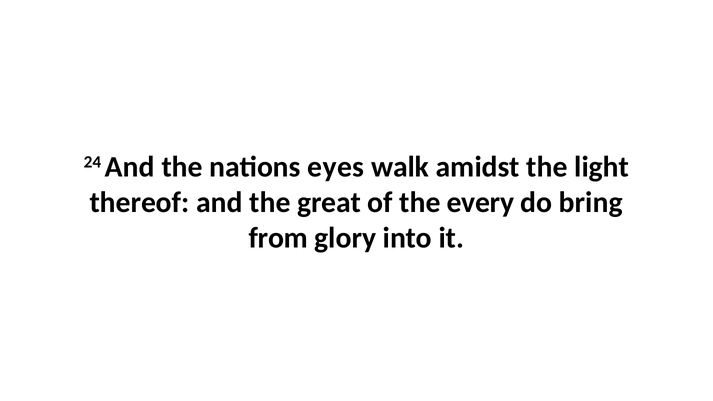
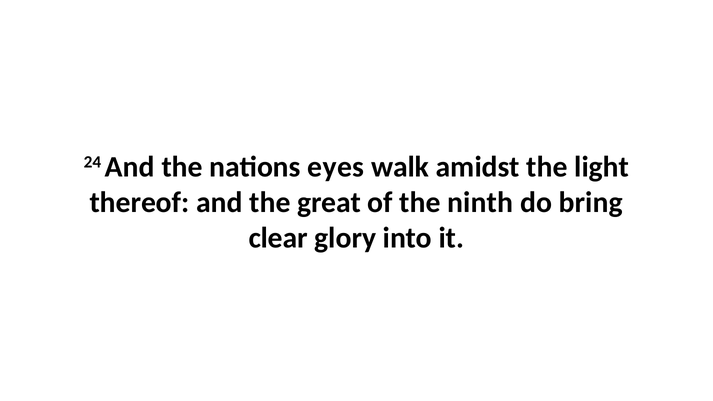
every: every -> ninth
from: from -> clear
